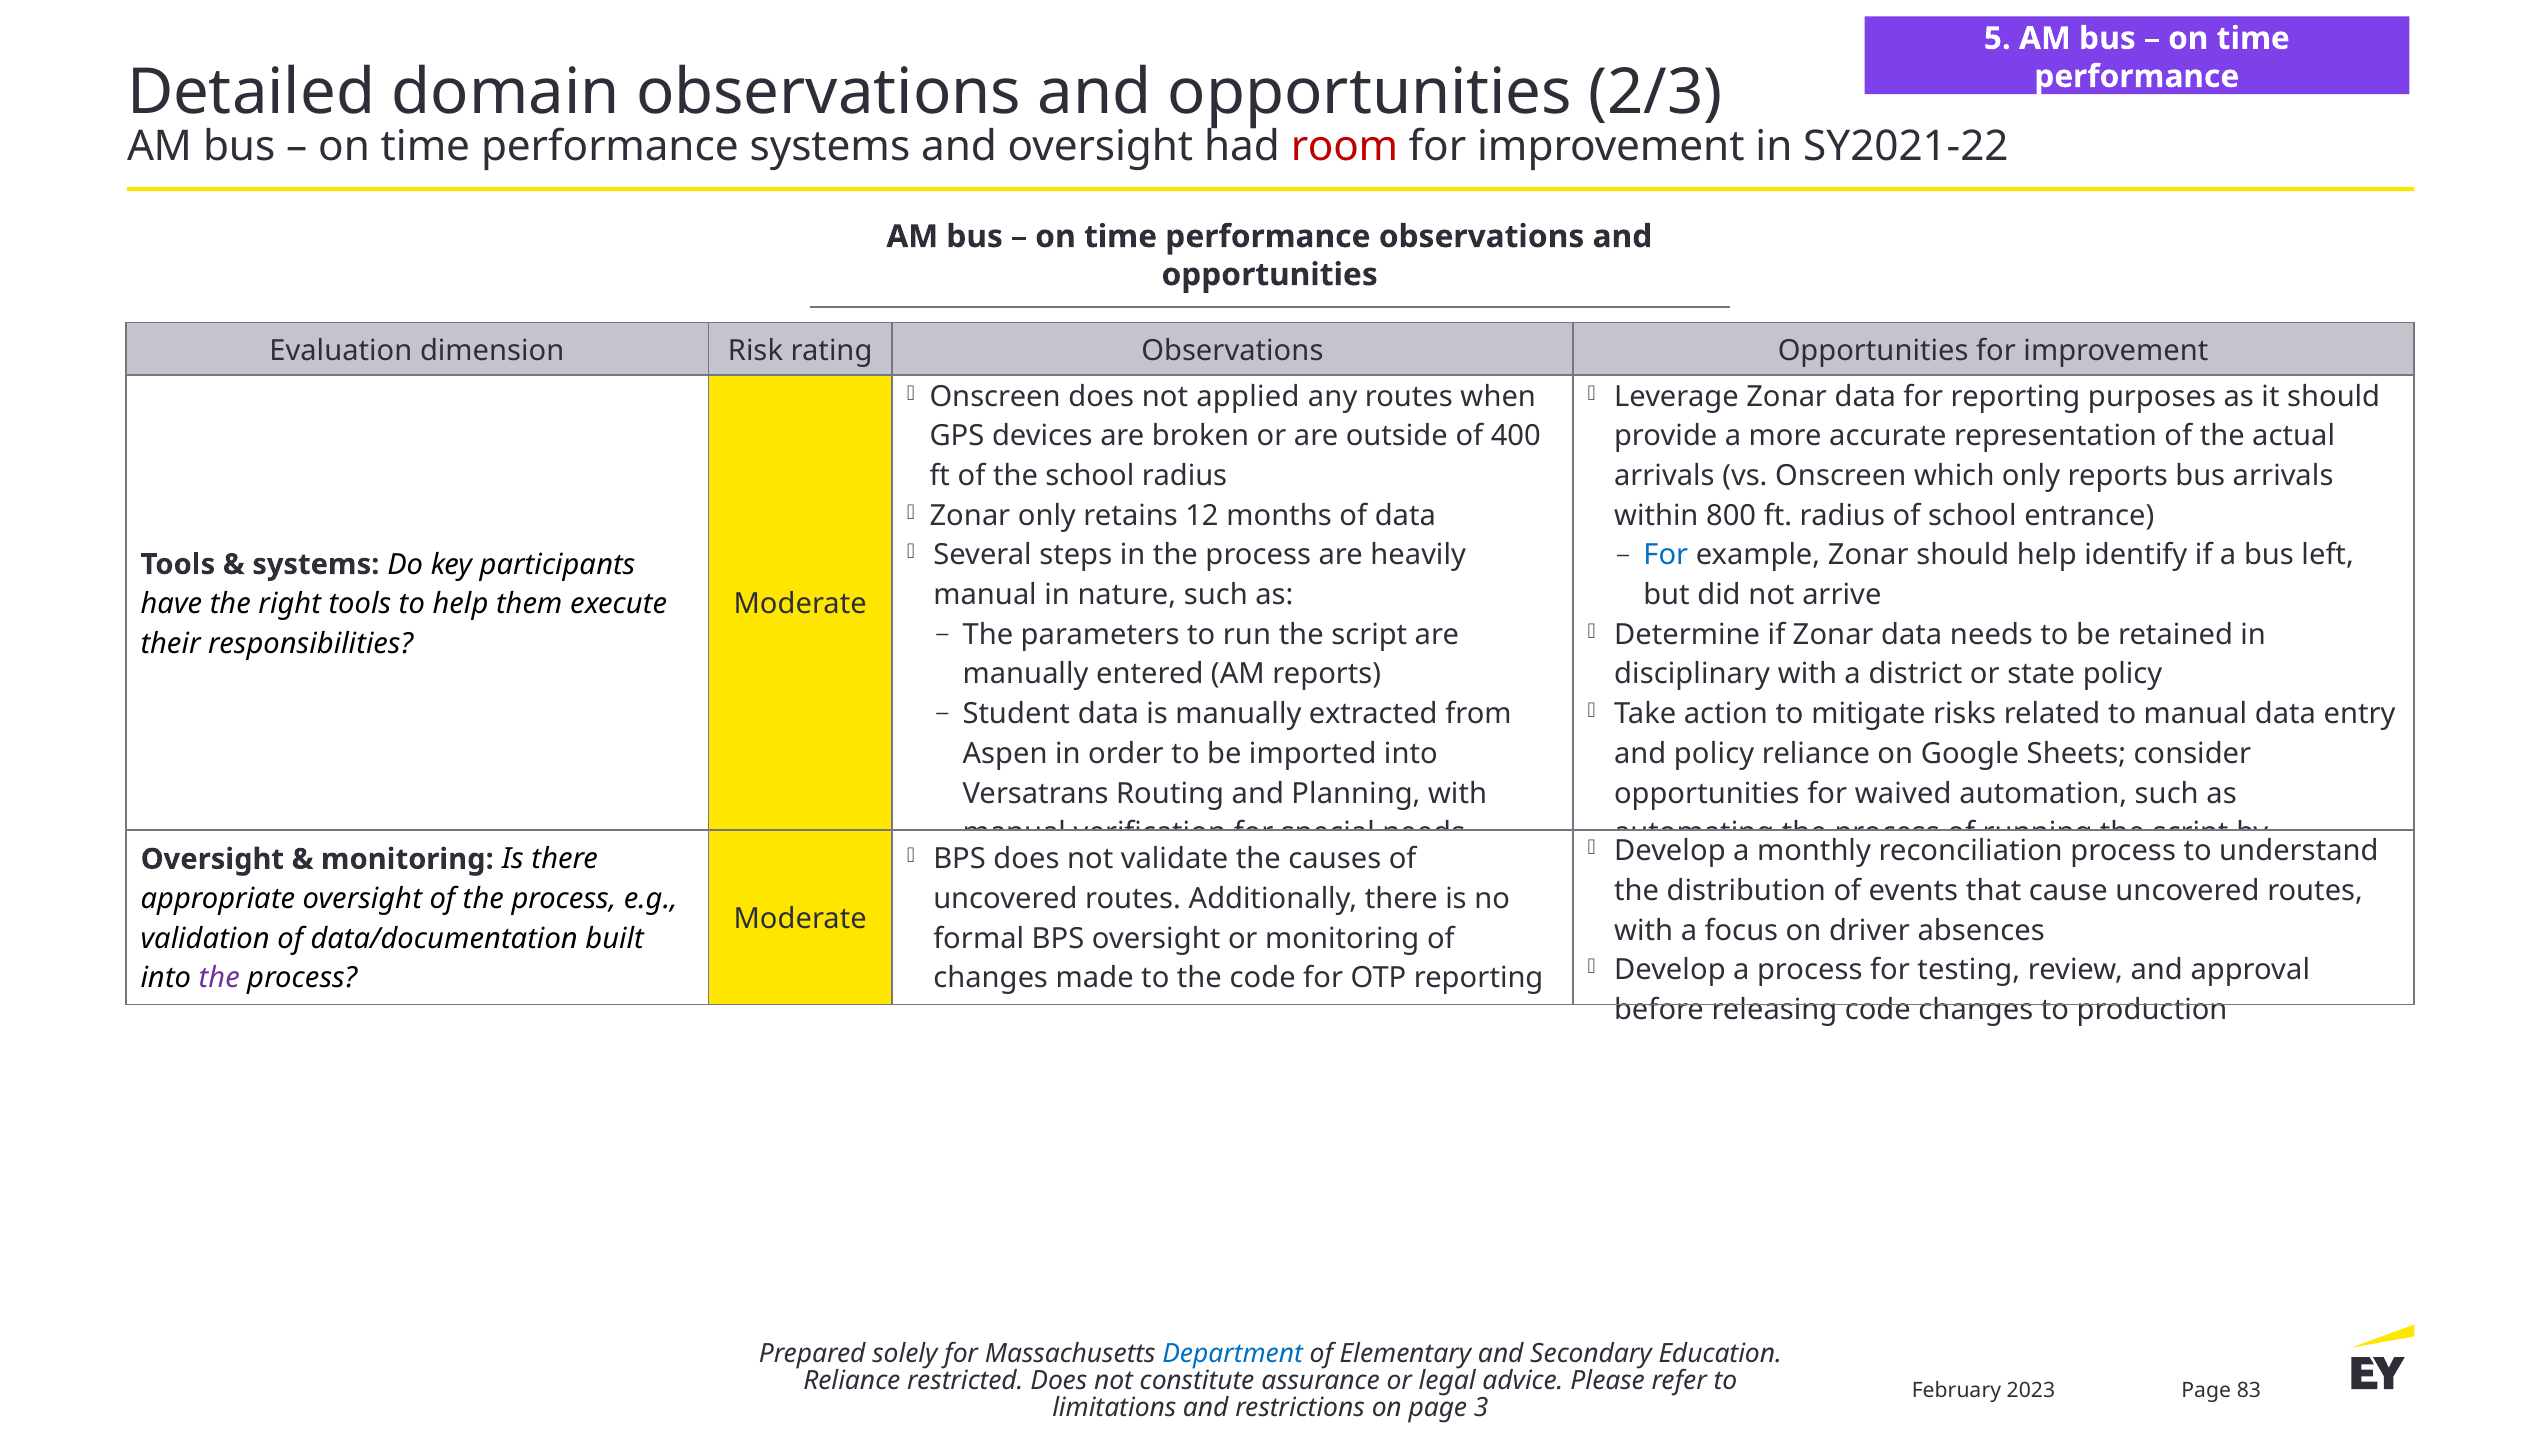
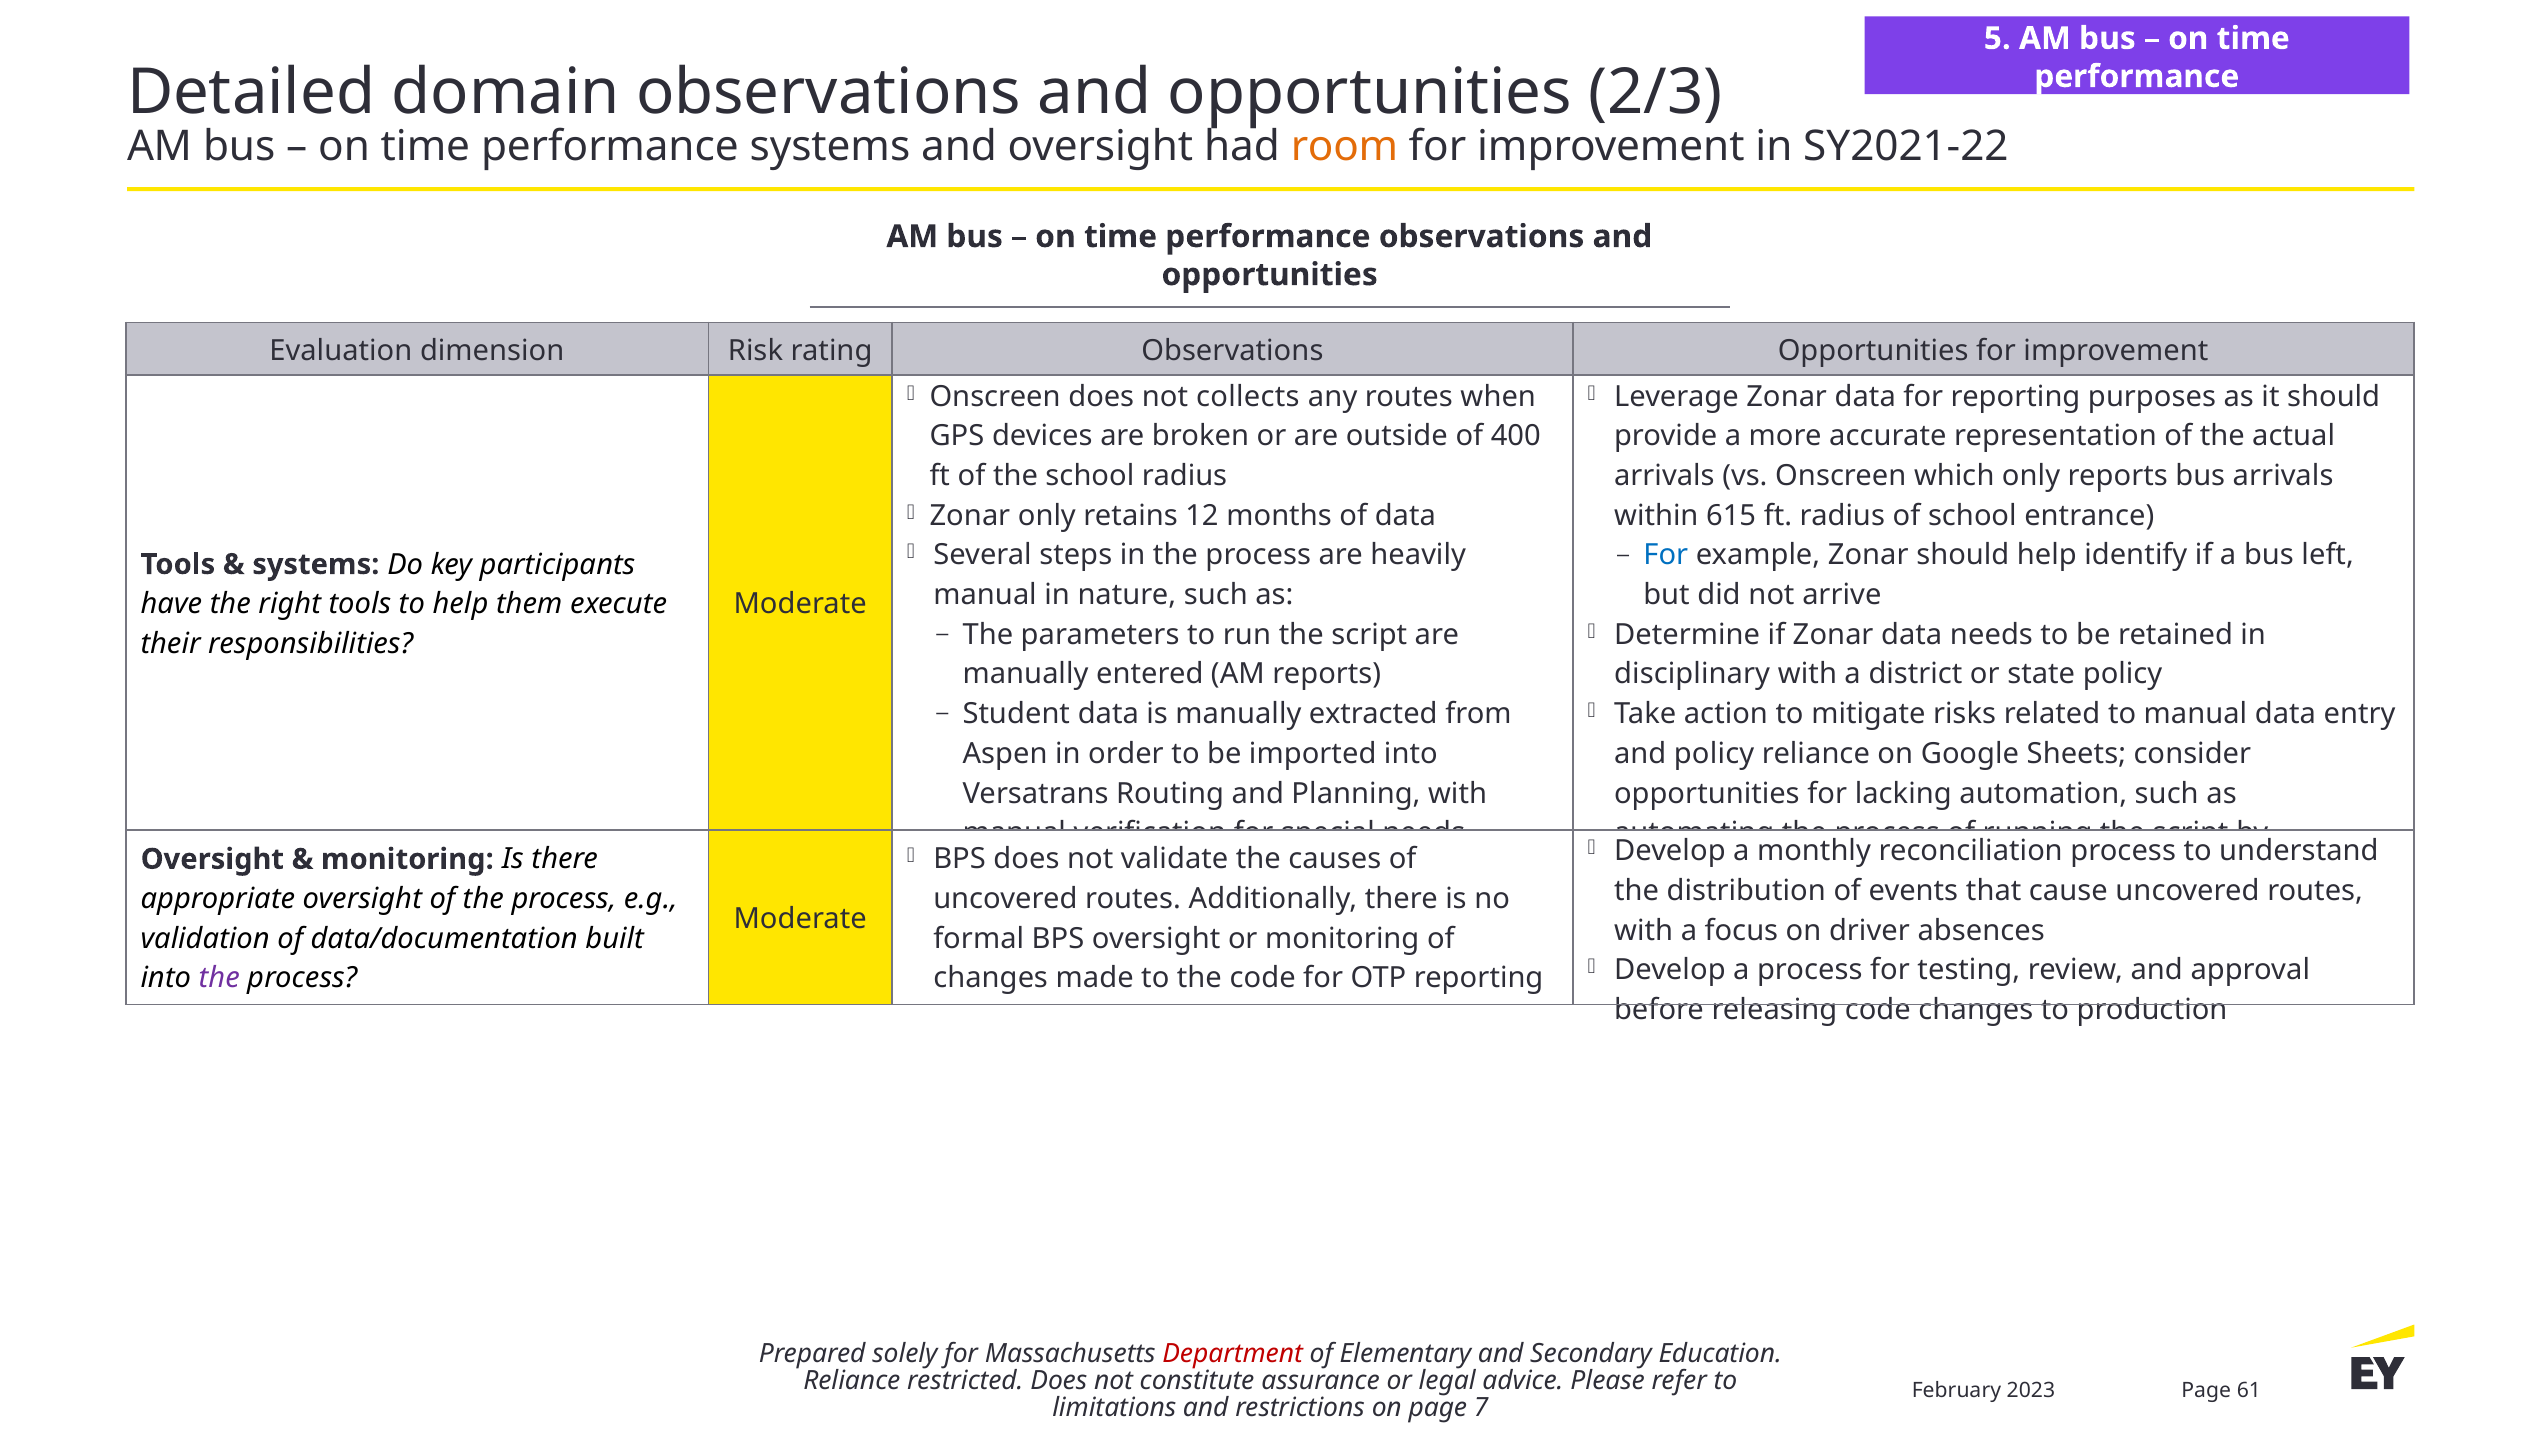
room colour: red -> orange
applied: applied -> collects
800: 800 -> 615
waived: waived -> lacking
Department colour: blue -> red
83: 83 -> 61
3: 3 -> 7
